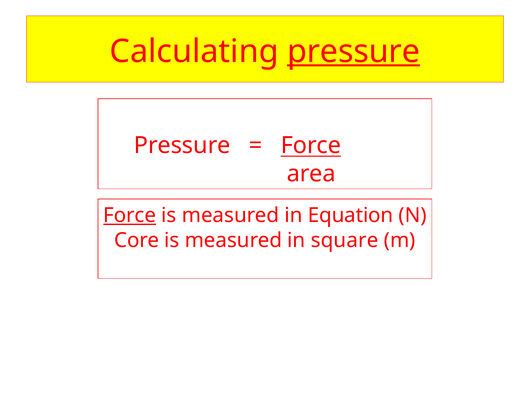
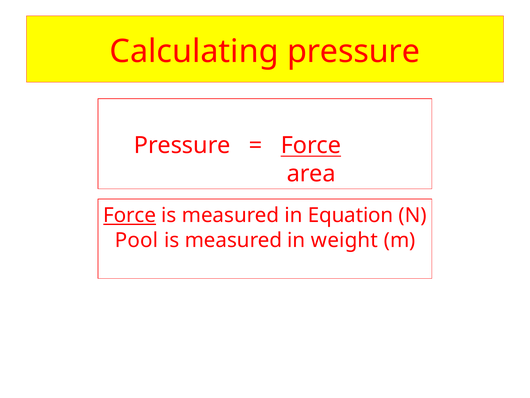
pressure at (354, 51) underline: present -> none
Core: Core -> Pool
square: square -> weight
